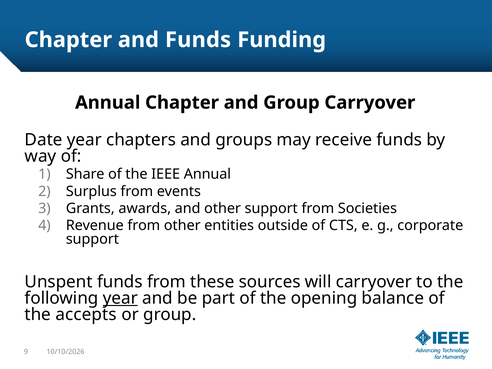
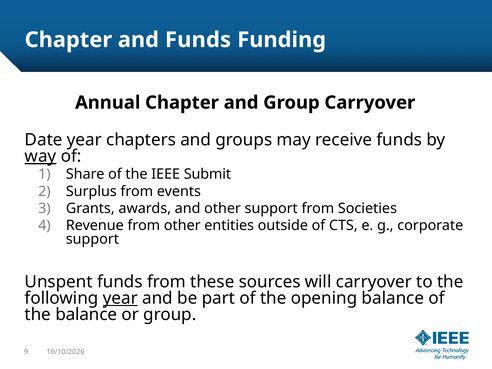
way underline: none -> present
IEEE Annual: Annual -> Submit
the accepts: accepts -> balance
